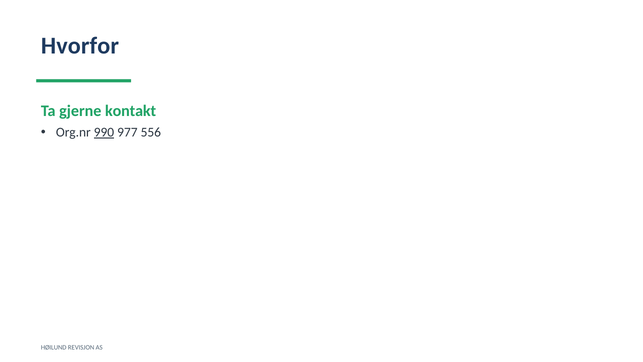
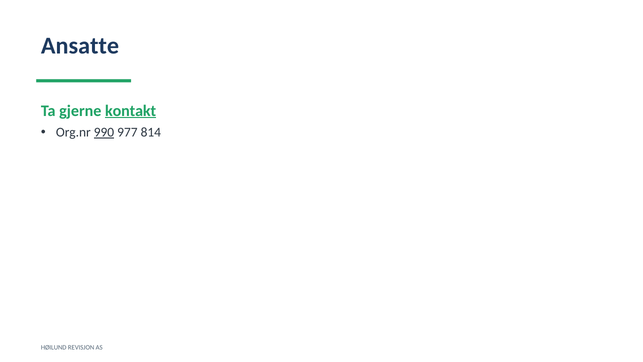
Hvorfor: Hvorfor -> Ansatte
kontakt underline: none -> present
556: 556 -> 814
